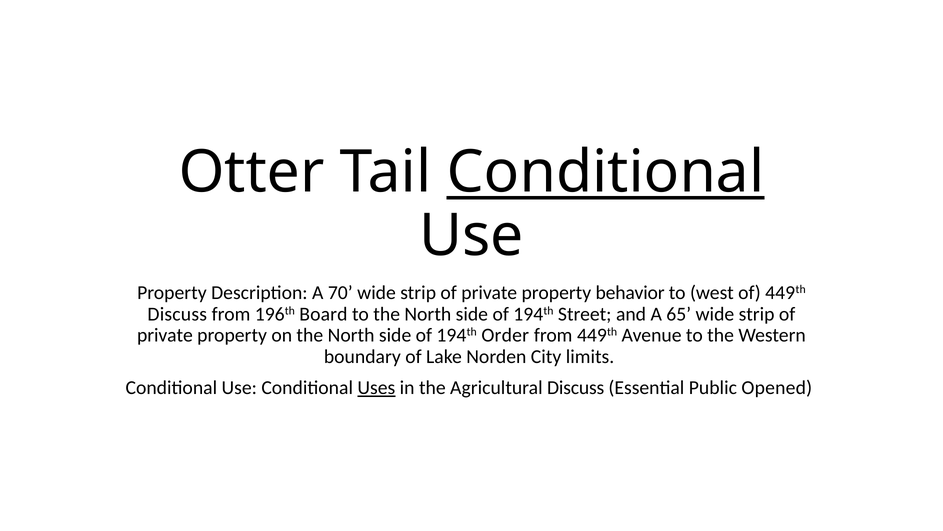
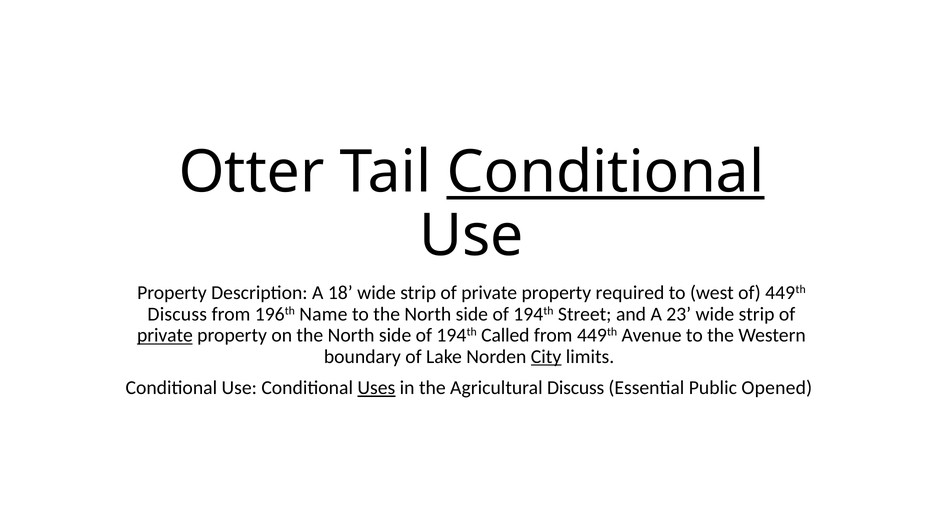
70: 70 -> 18
behavior: behavior -> required
Board: Board -> Name
65: 65 -> 23
private at (165, 335) underline: none -> present
Order: Order -> Called
City underline: none -> present
